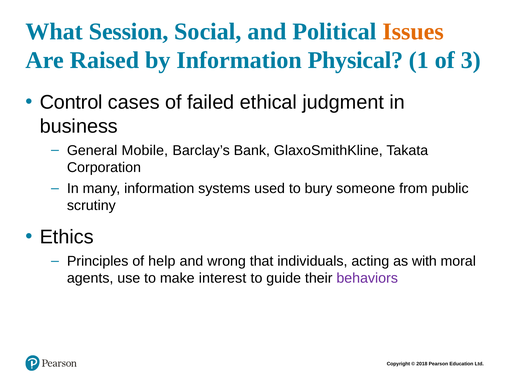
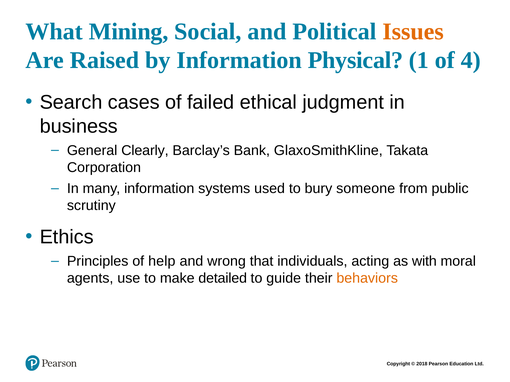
Session: Session -> Mining
3: 3 -> 4
Control: Control -> Search
Mobile: Mobile -> Clearly
interest: interest -> detailed
behaviors colour: purple -> orange
